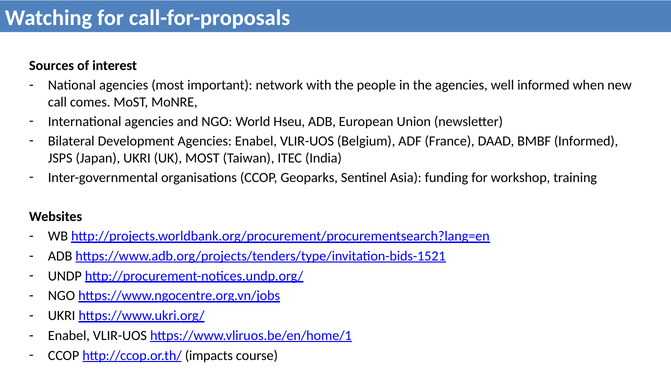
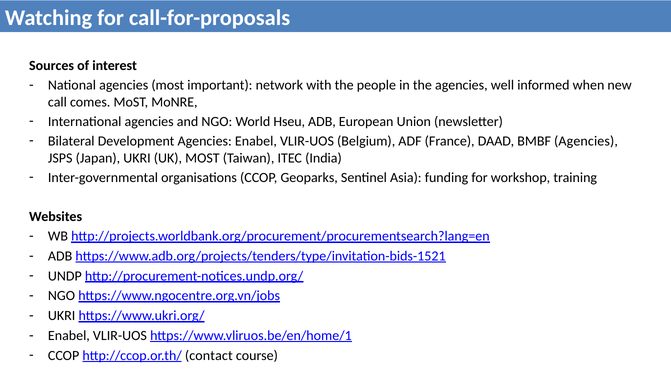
BMBF Informed: Informed -> Agencies
impacts: impacts -> contact
